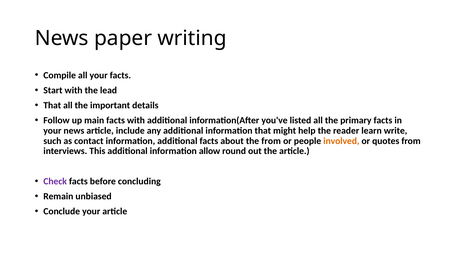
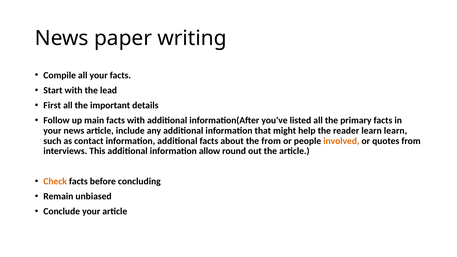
That at (52, 105): That -> First
learn write: write -> learn
Check colour: purple -> orange
